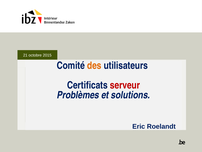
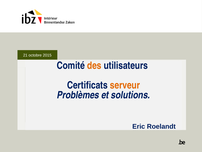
serveur colour: red -> orange
